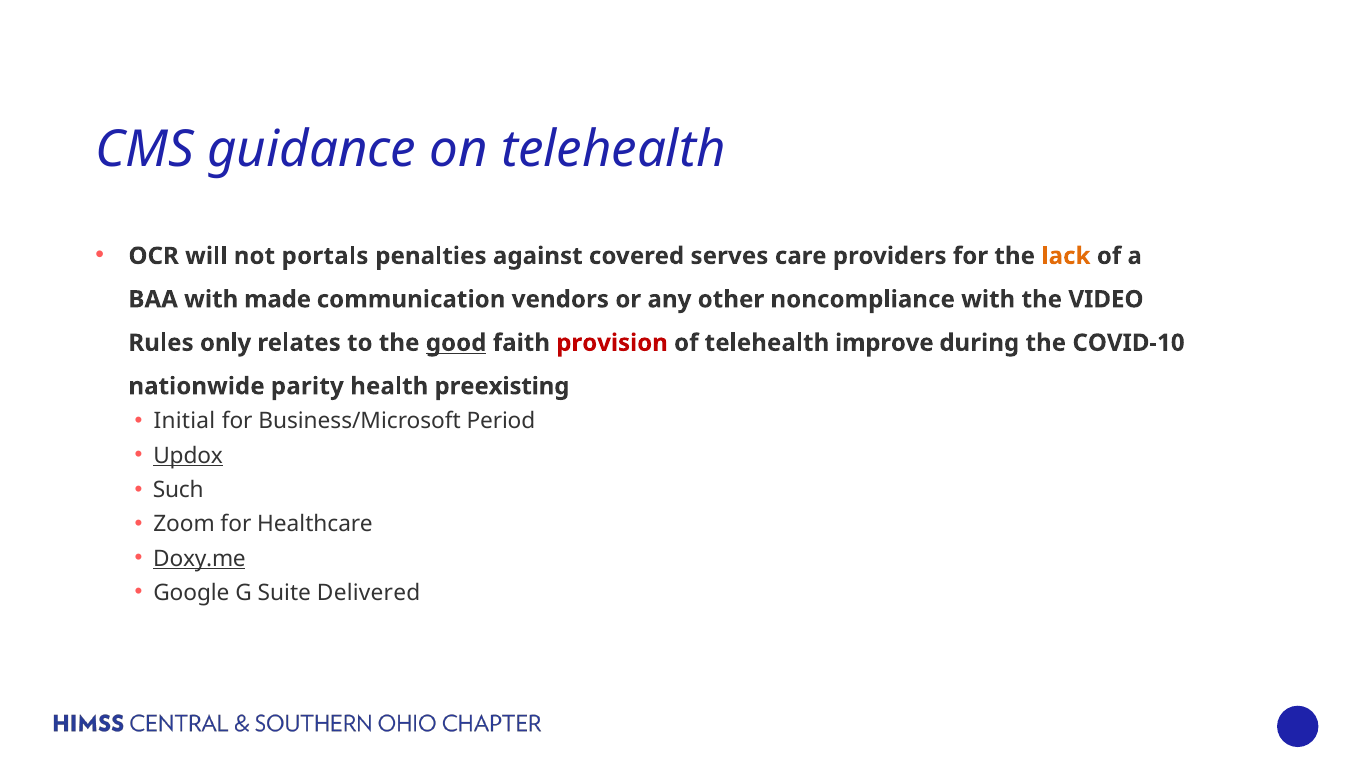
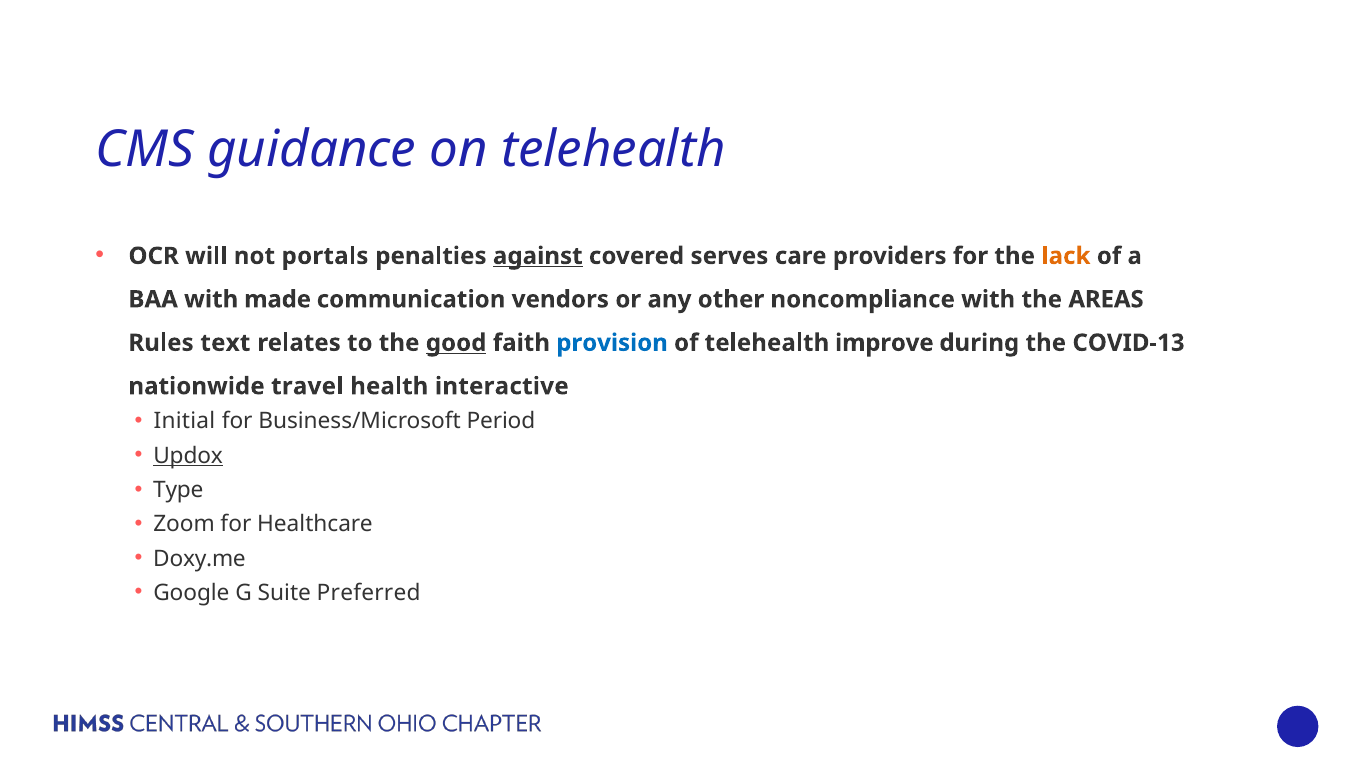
against underline: none -> present
VIDEO: VIDEO -> AREAS
only: only -> text
provision colour: red -> blue
COVID-10: COVID-10 -> COVID-13
parity: parity -> travel
preexisting: preexisting -> interactive
Such: Such -> Type
Doxy.me underline: present -> none
Delivered: Delivered -> Preferred
